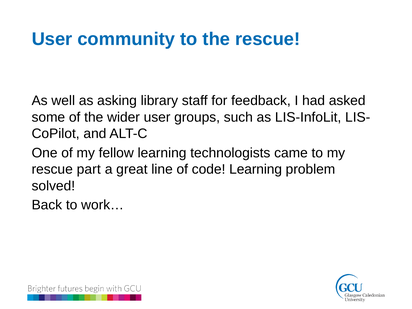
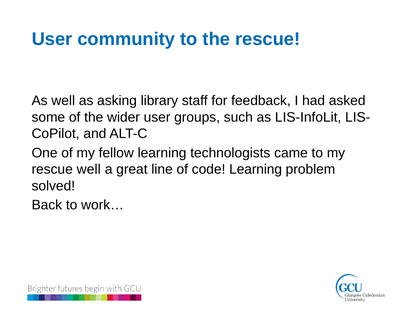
rescue part: part -> well
